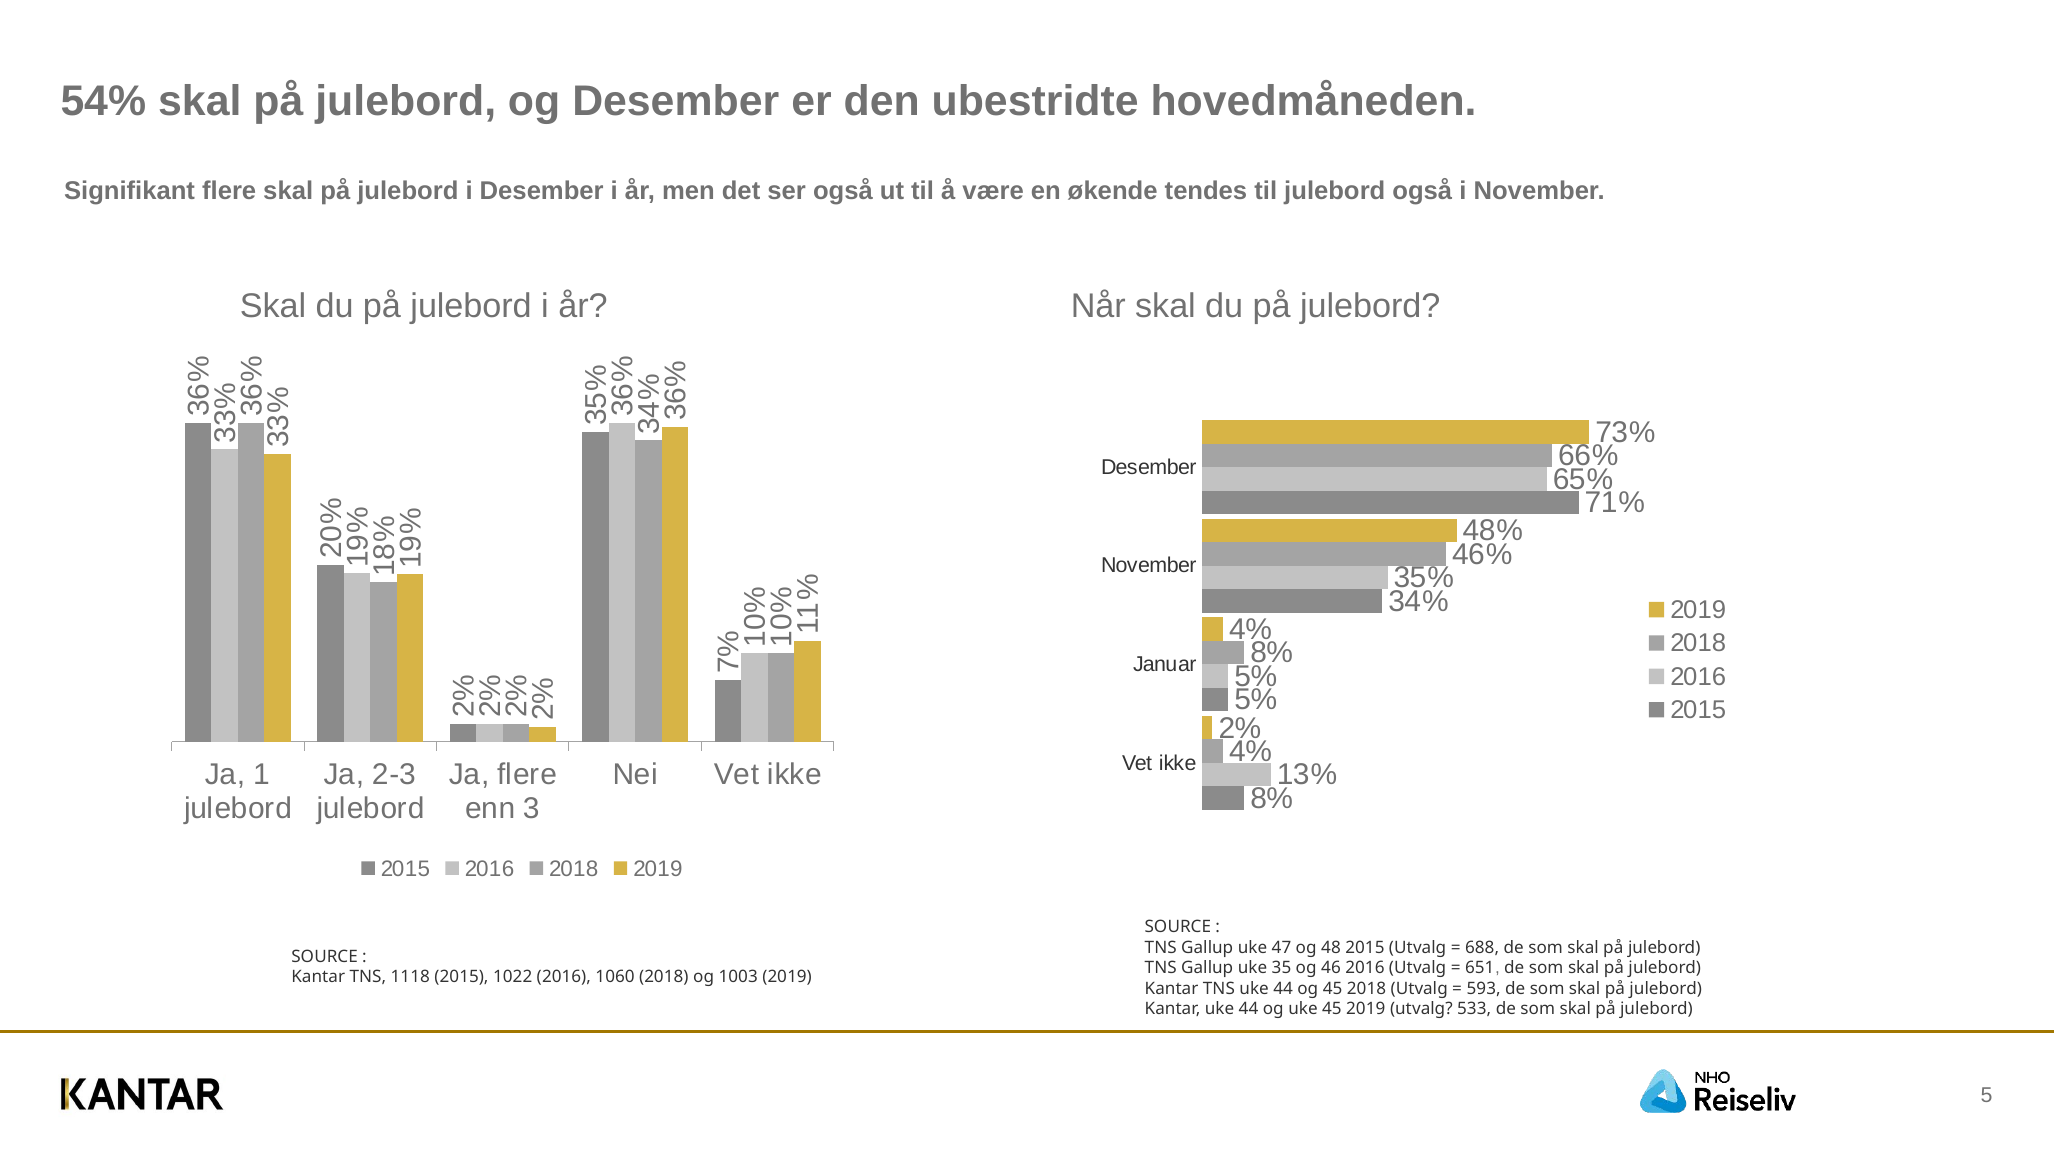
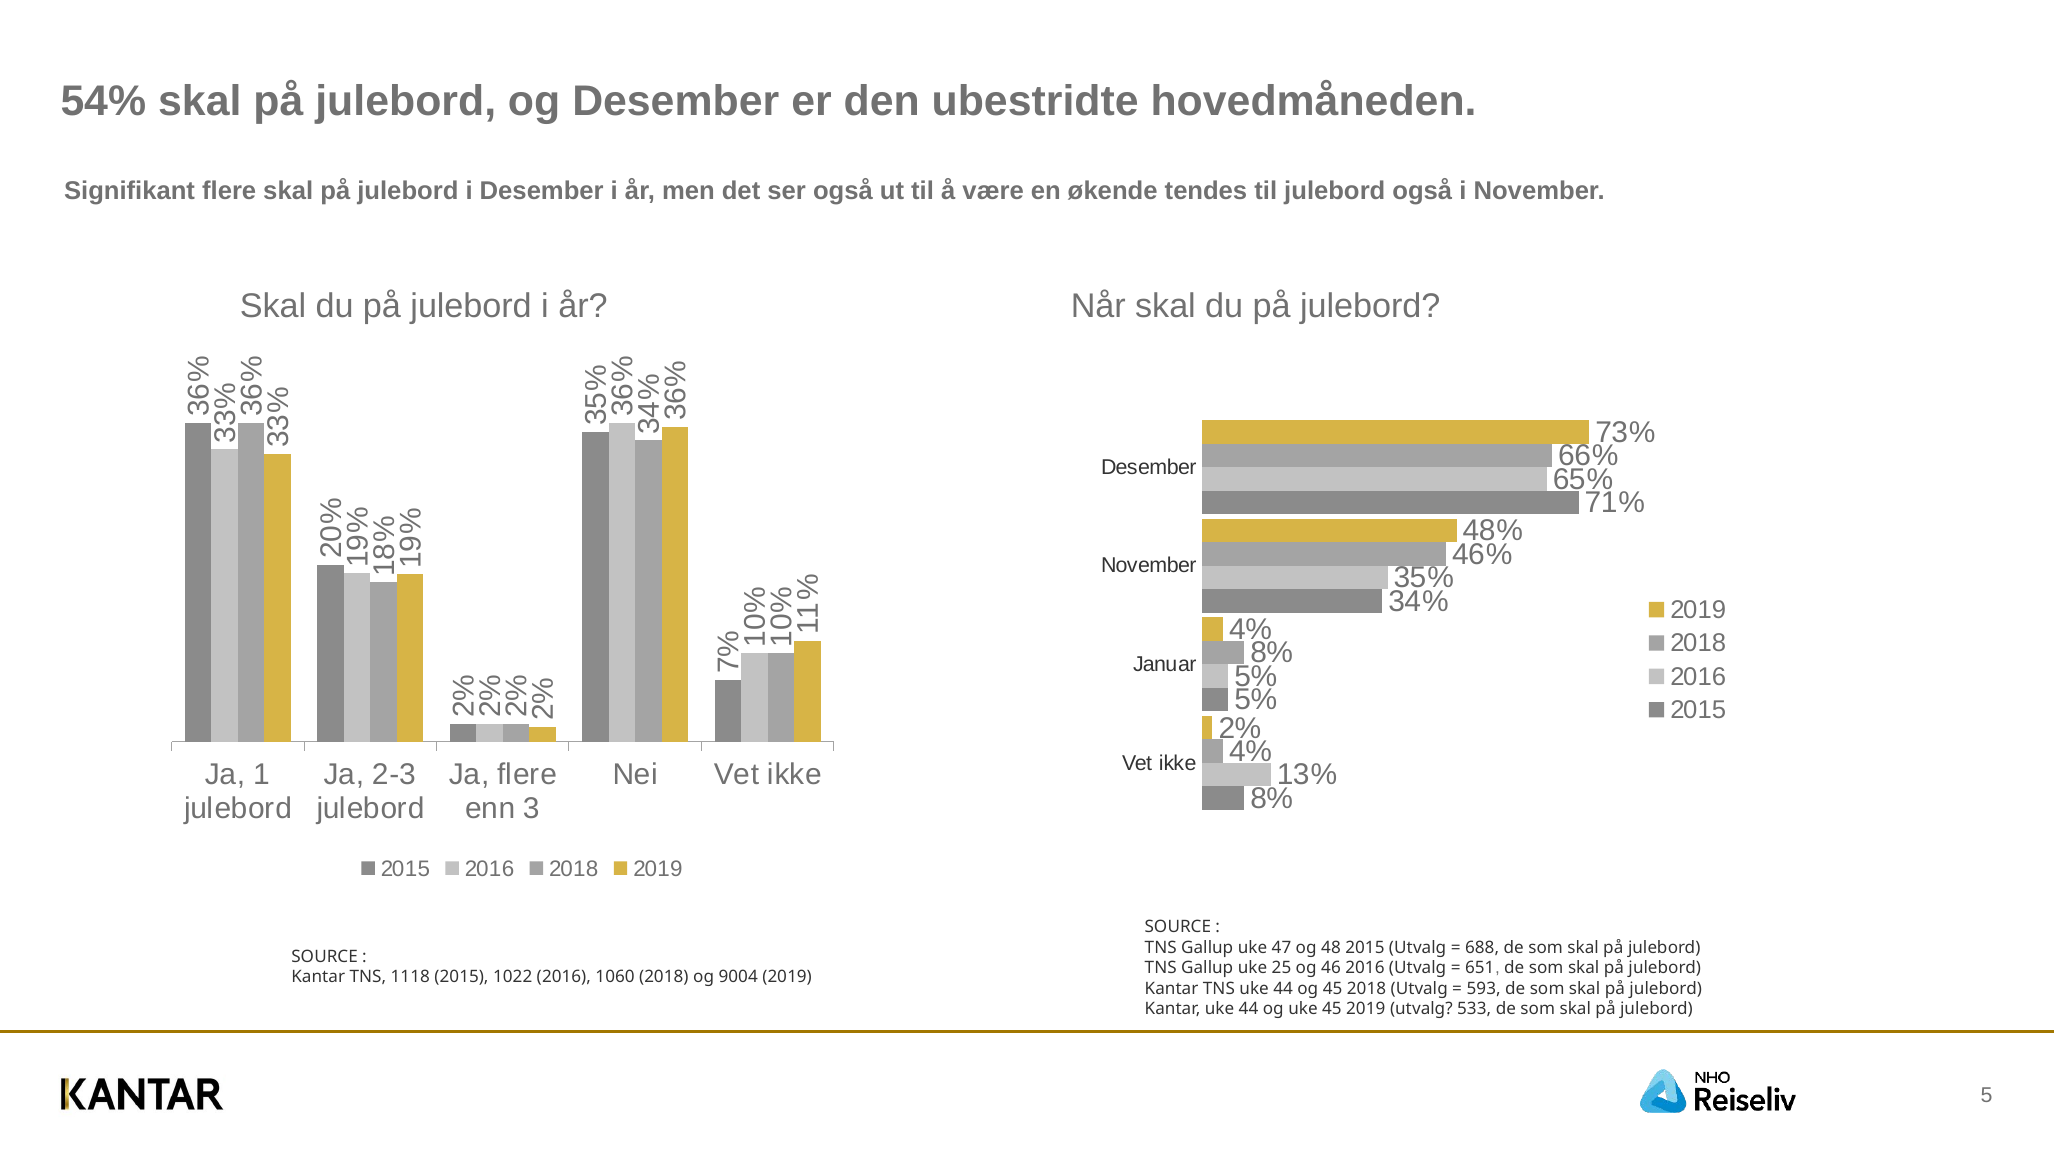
35: 35 -> 25
1003: 1003 -> 9004
